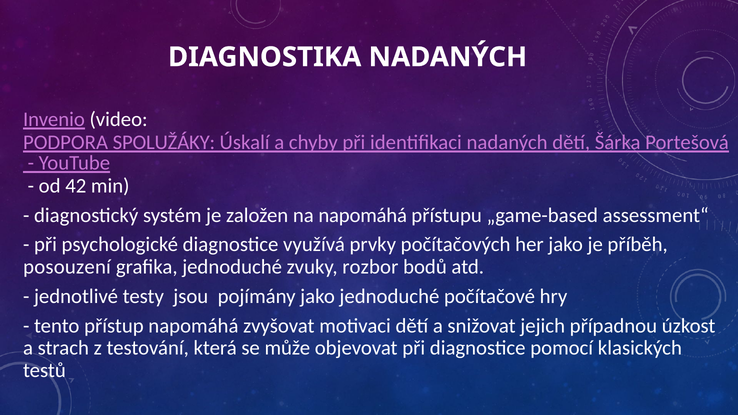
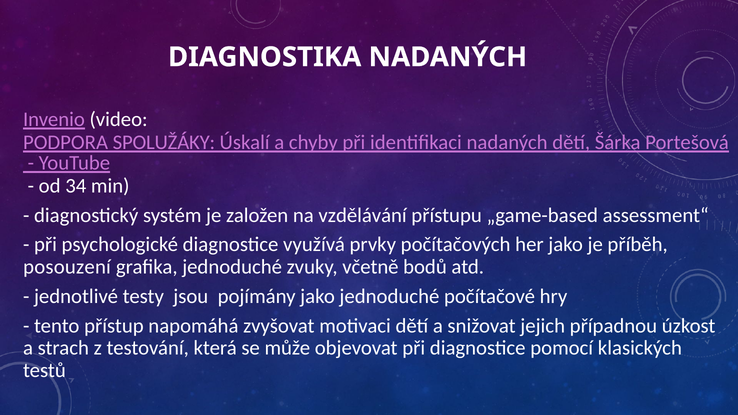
42: 42 -> 34
na napomáhá: napomáhá -> vzdělávání
rozbor: rozbor -> včetně
